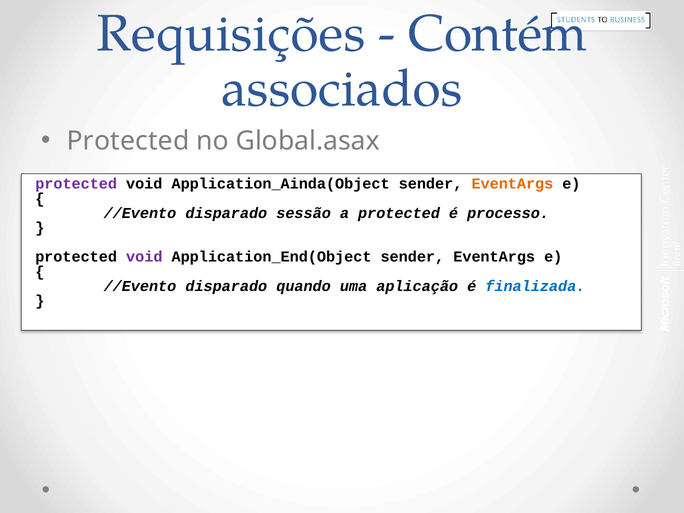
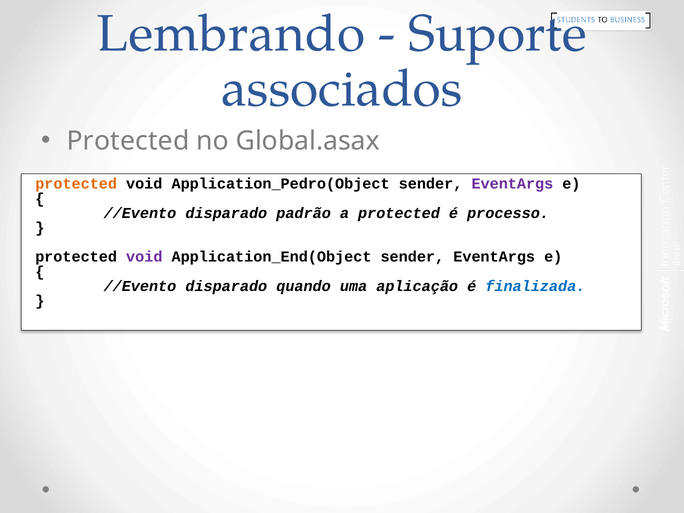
Requisições: Requisições -> Lembrando
Contém: Contém -> Suporte
protected at (76, 184) colour: purple -> orange
Application_Ainda(Object: Application_Ainda(Object -> Application_Pedro(Object
EventArgs at (512, 184) colour: orange -> purple
sessão: sessão -> padrão
